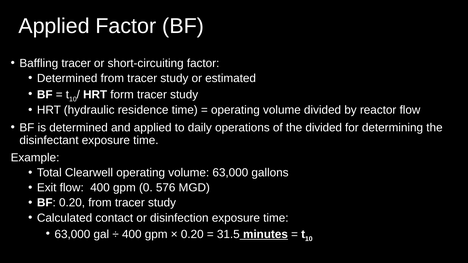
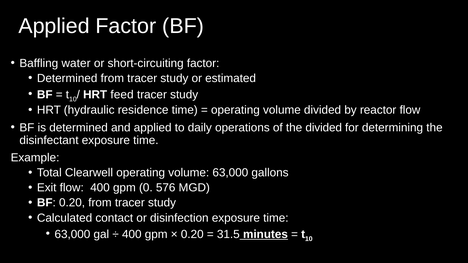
Baffling tracer: tracer -> water
form: form -> feed
